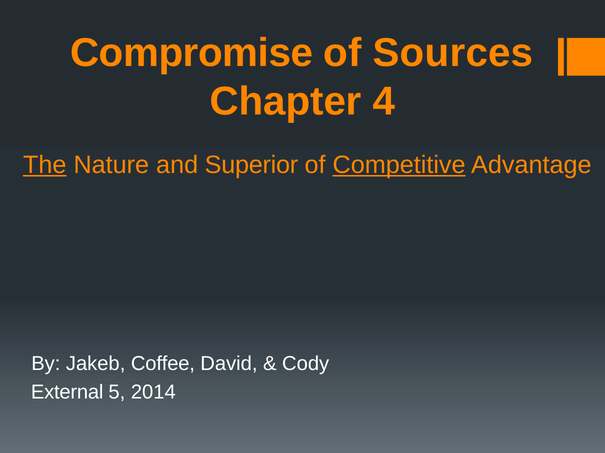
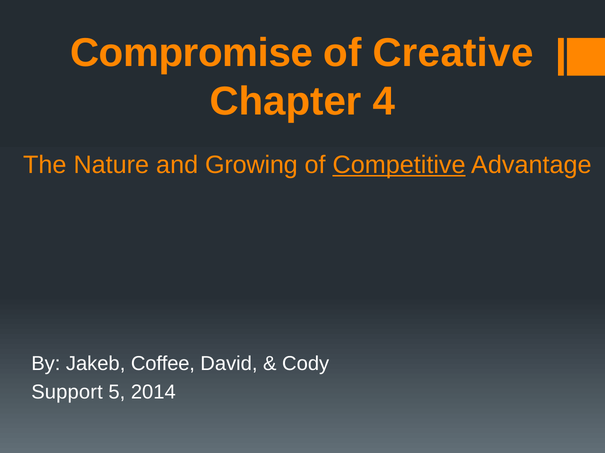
Sources: Sources -> Creative
The underline: present -> none
Superior: Superior -> Growing
External: External -> Support
